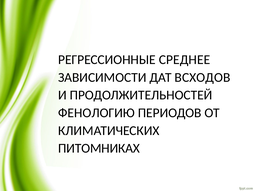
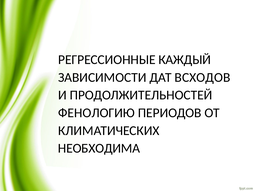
СРЕДНЕЕ: СРЕДНЕЕ -> КАЖДЫЙ
ПИТОМНИКАХ: ПИТОМНИКАХ -> НЕОБХОДИМА
